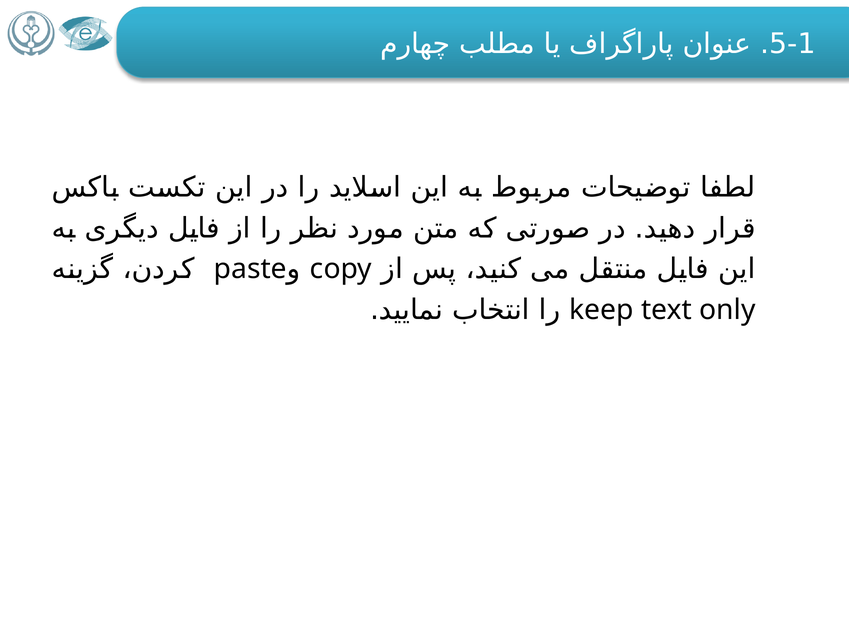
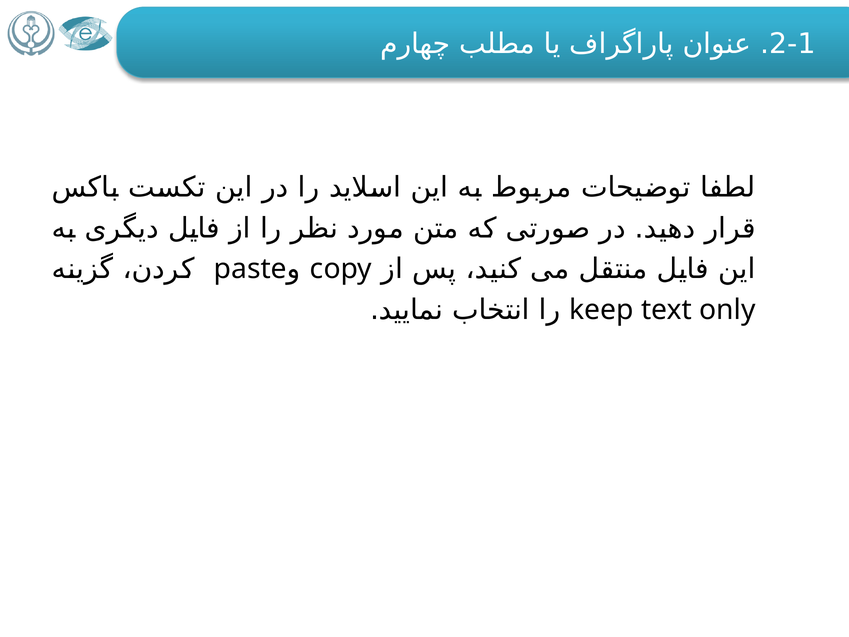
5-1: 5-1 -> 2-1
